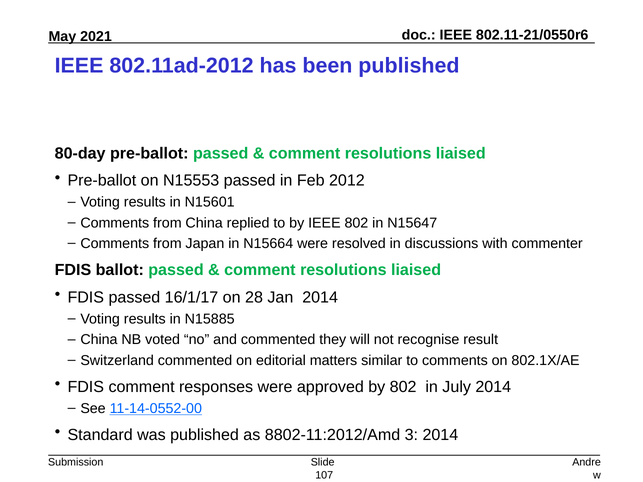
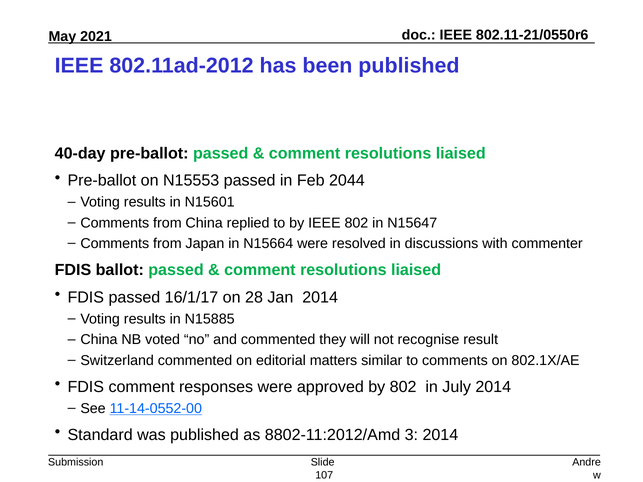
80-day: 80-day -> 40-day
2012: 2012 -> 2044
